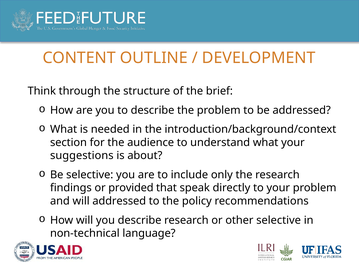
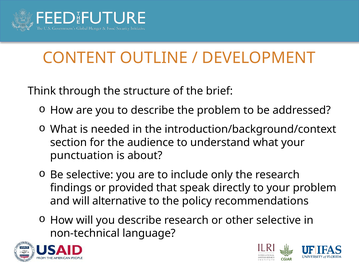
suggestions: suggestions -> punctuation
will addressed: addressed -> alternative
